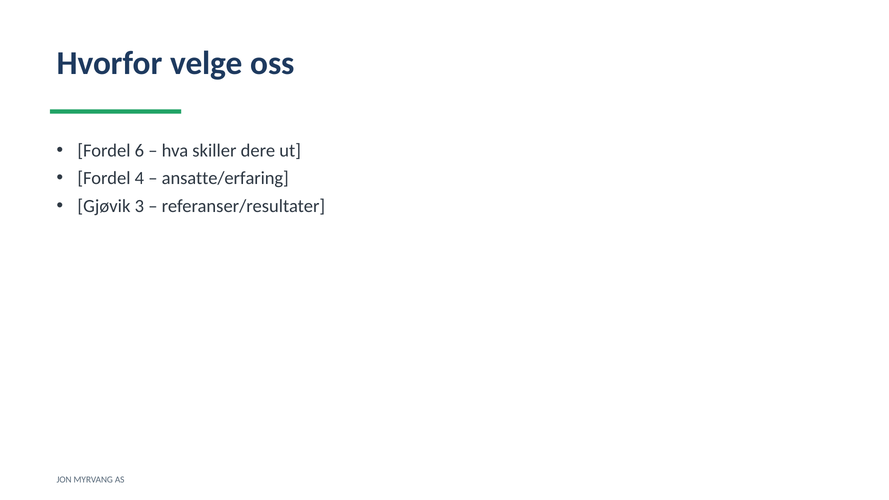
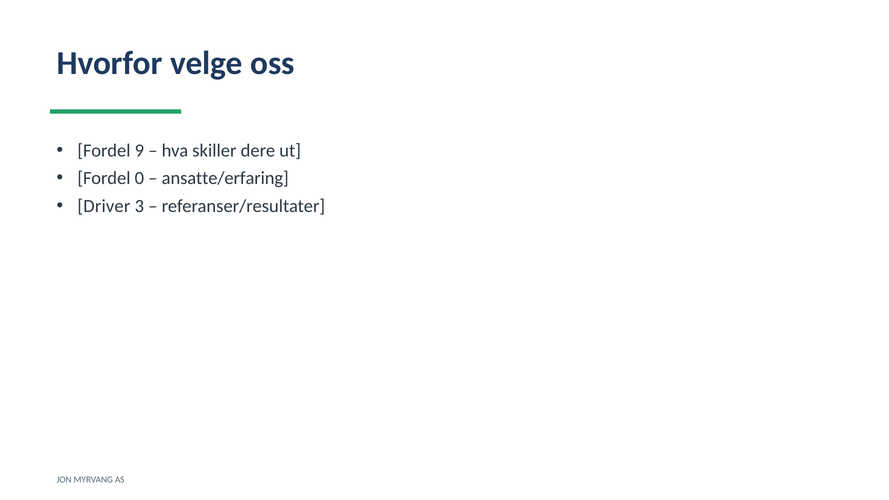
6: 6 -> 9
4: 4 -> 0
Gjøvik: Gjøvik -> Driver
